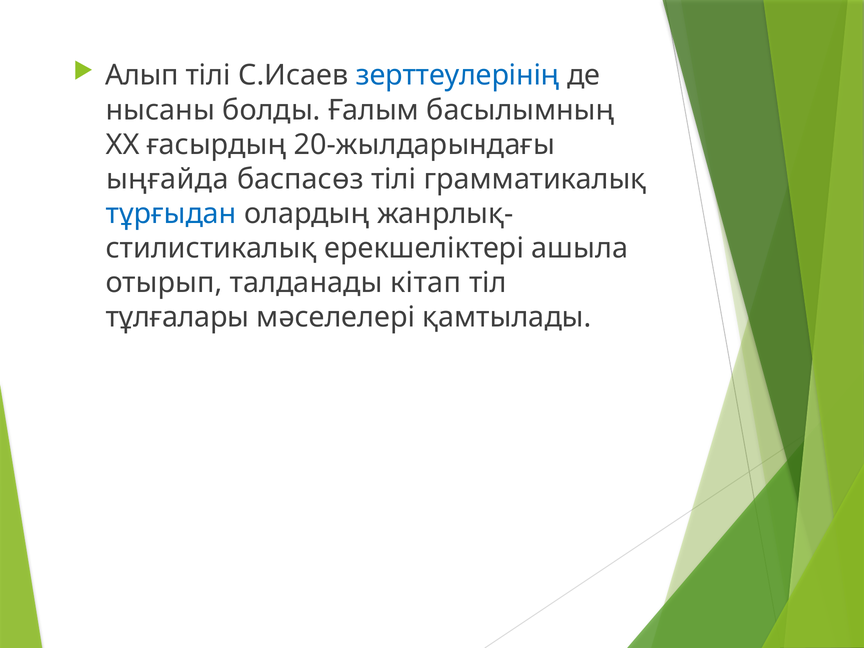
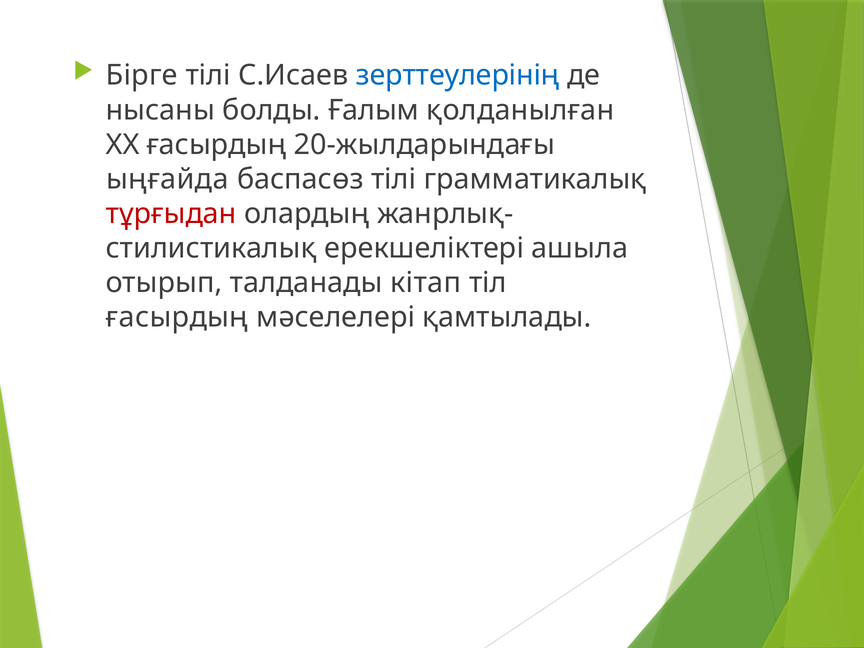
Алып: Алып -> Бірге
басылымның: басылымның -> қолданылған
тұрғыдан colour: blue -> red
тұлғалары at (177, 317): тұлғалары -> ғасырдың
